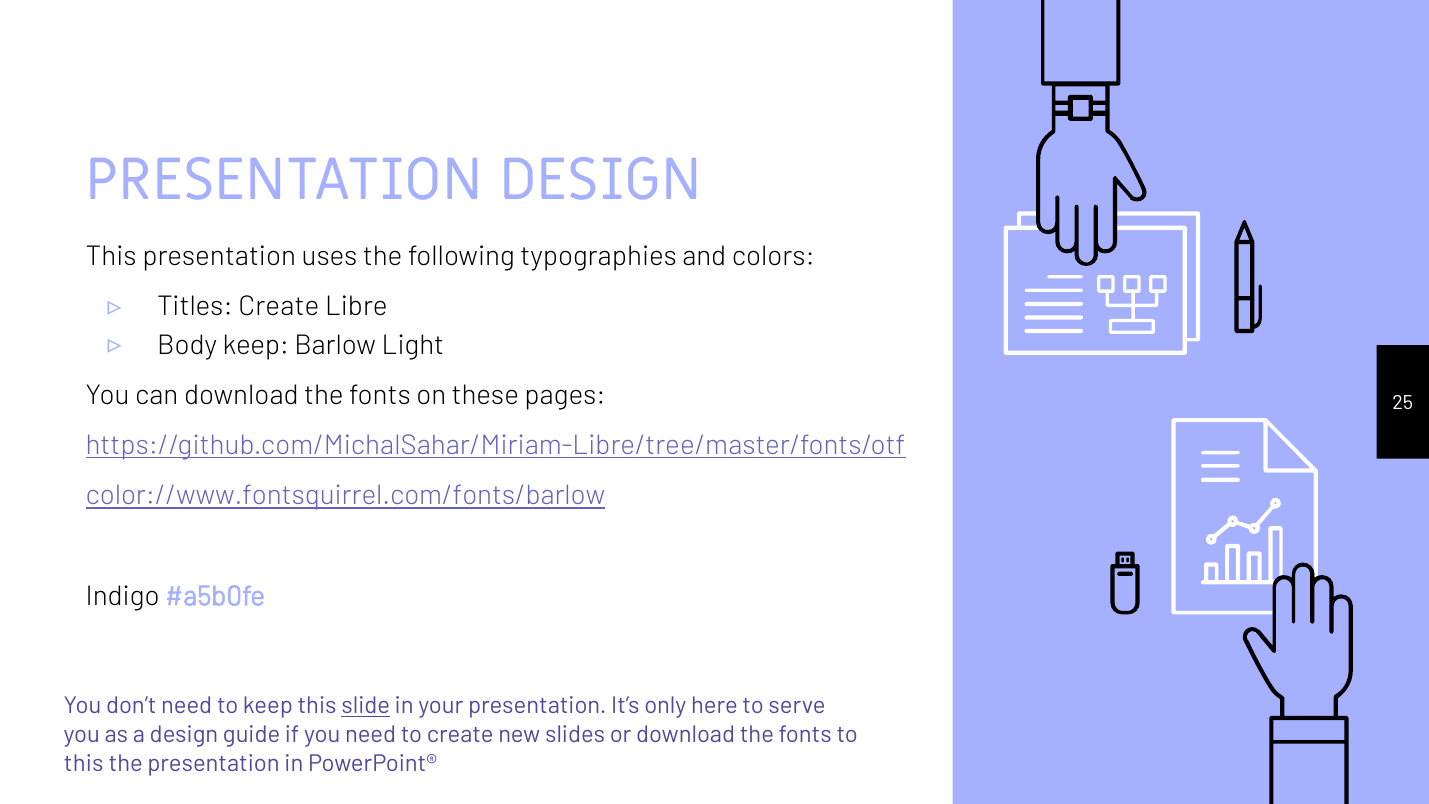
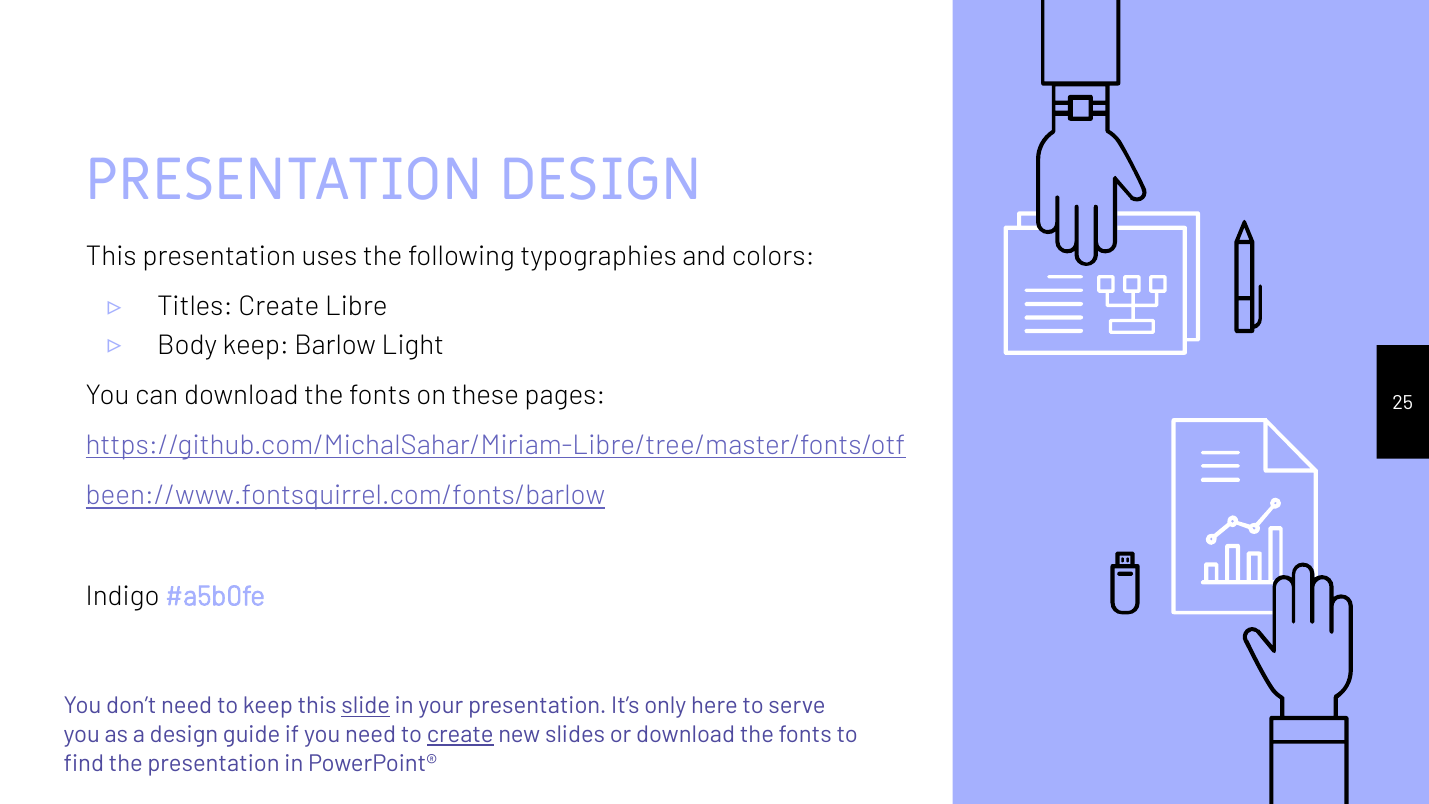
color://www.fontsquirrel.com/fonts/barlow: color://www.fontsquirrel.com/fonts/barlow -> been://www.fontsquirrel.com/fonts/barlow
create at (460, 734) underline: none -> present
this at (84, 763): this -> find
